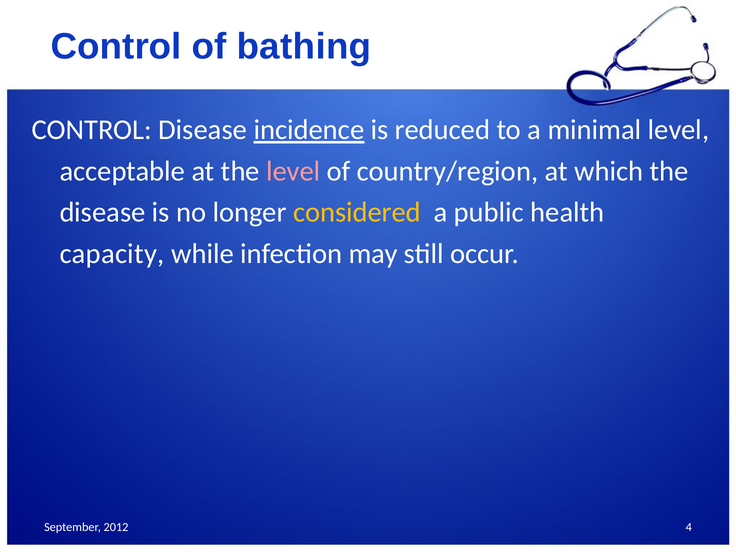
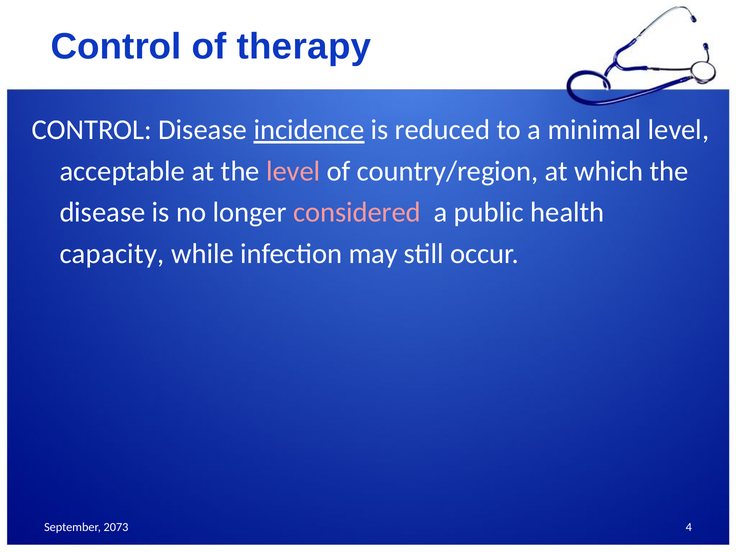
bathing: bathing -> therapy
considered colour: yellow -> pink
2012: 2012 -> 2073
